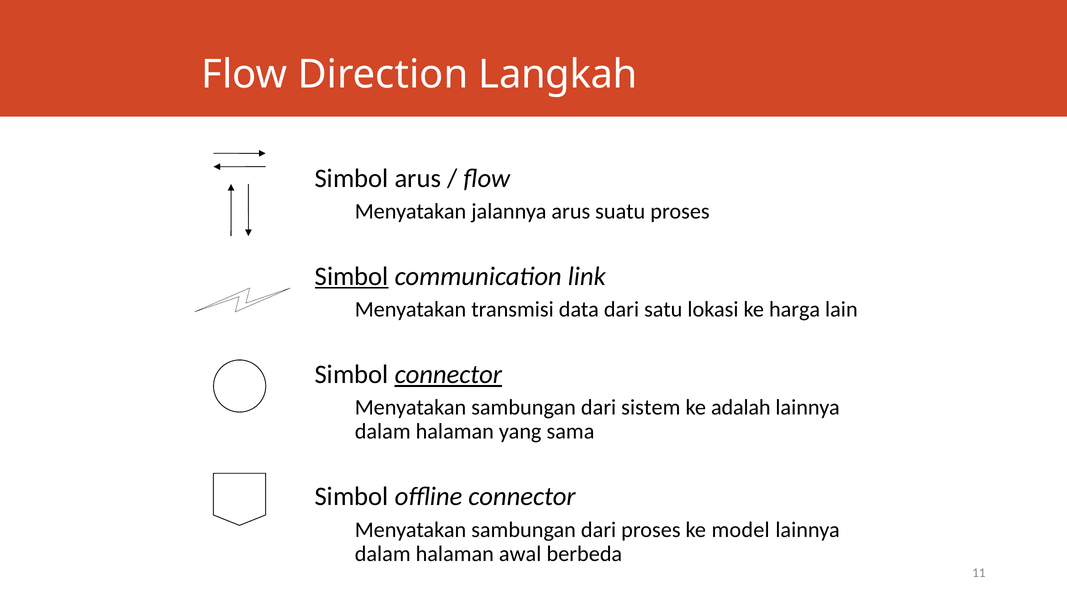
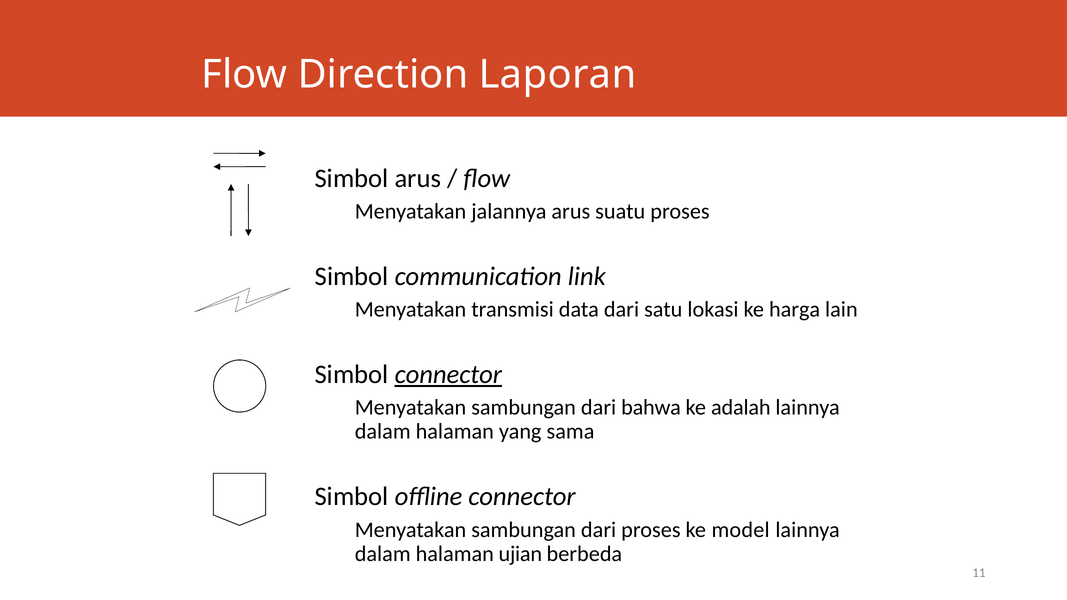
Langkah: Langkah -> Laporan
Simbol at (352, 276) underline: present -> none
sistem: sistem -> bahwa
awal: awal -> ujian
